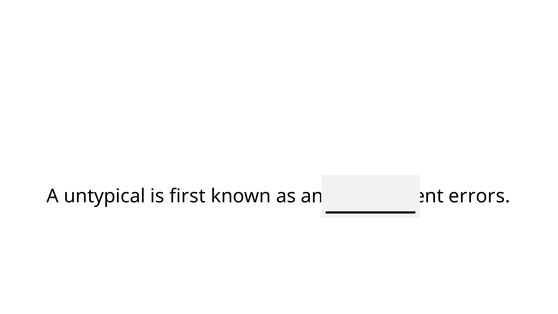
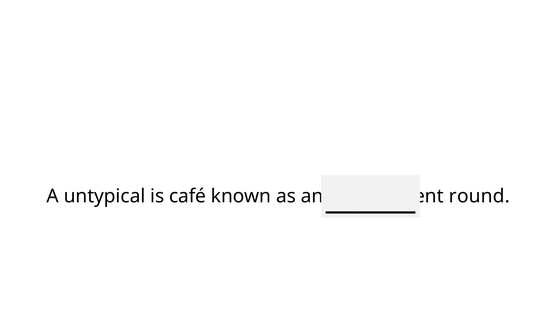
first: first -> café
errors: errors -> round
